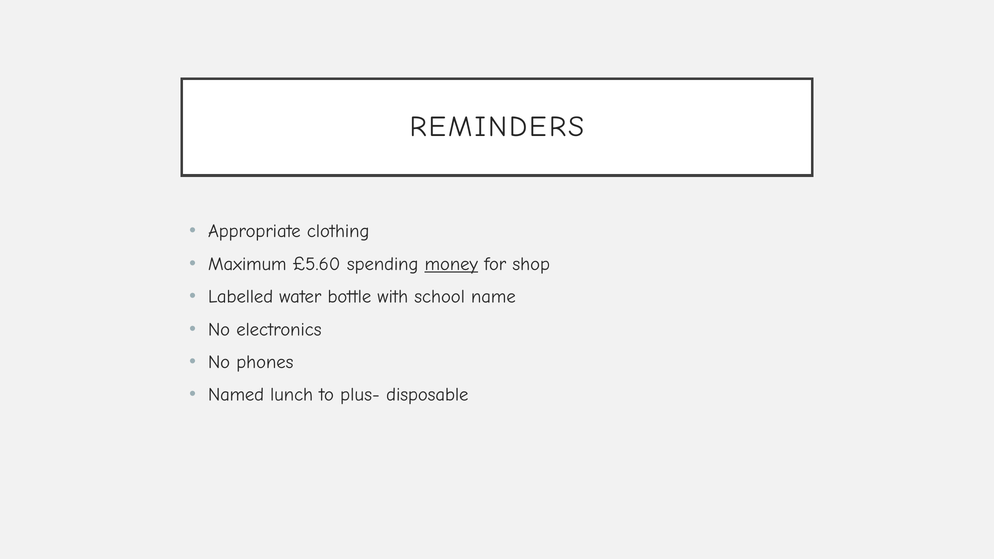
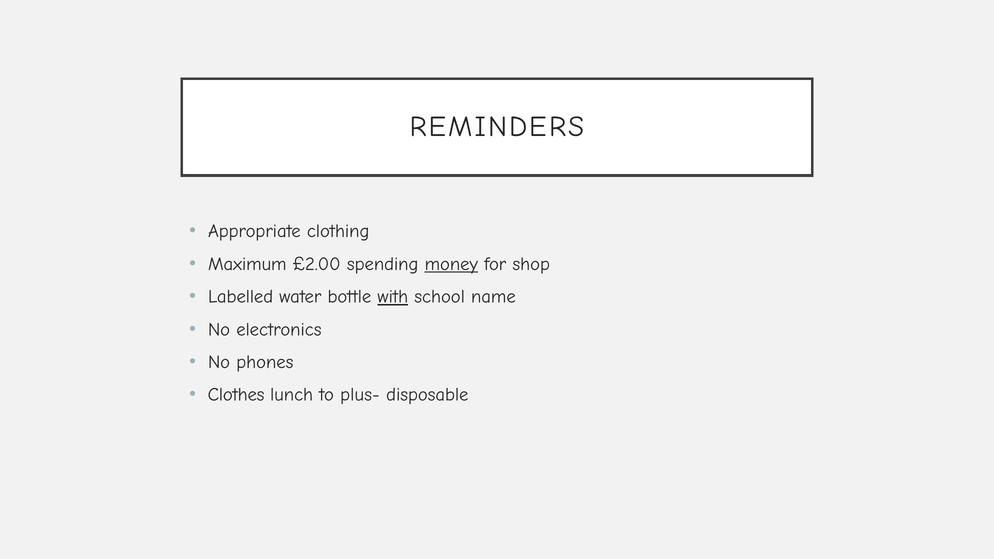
£5.60: £5.60 -> £2.00
with underline: none -> present
Named: Named -> Clothes
